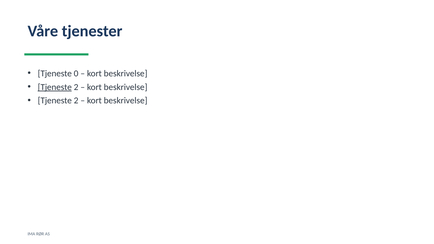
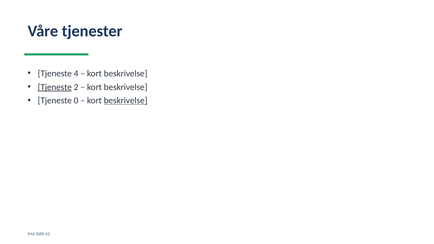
0: 0 -> 4
2 at (76, 101): 2 -> 0
beskrivelse at (126, 101) underline: none -> present
